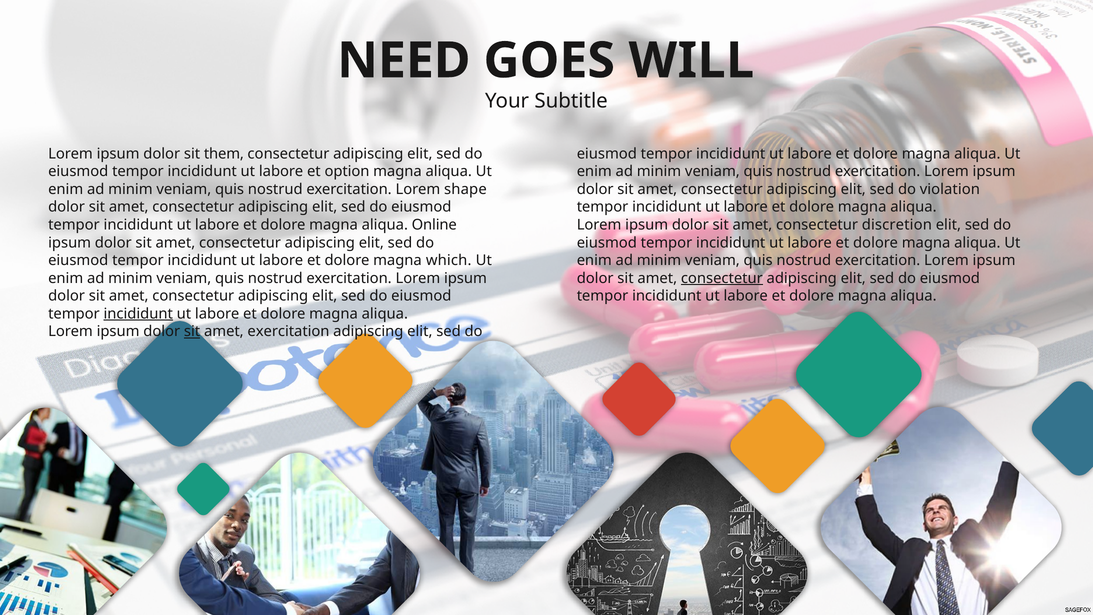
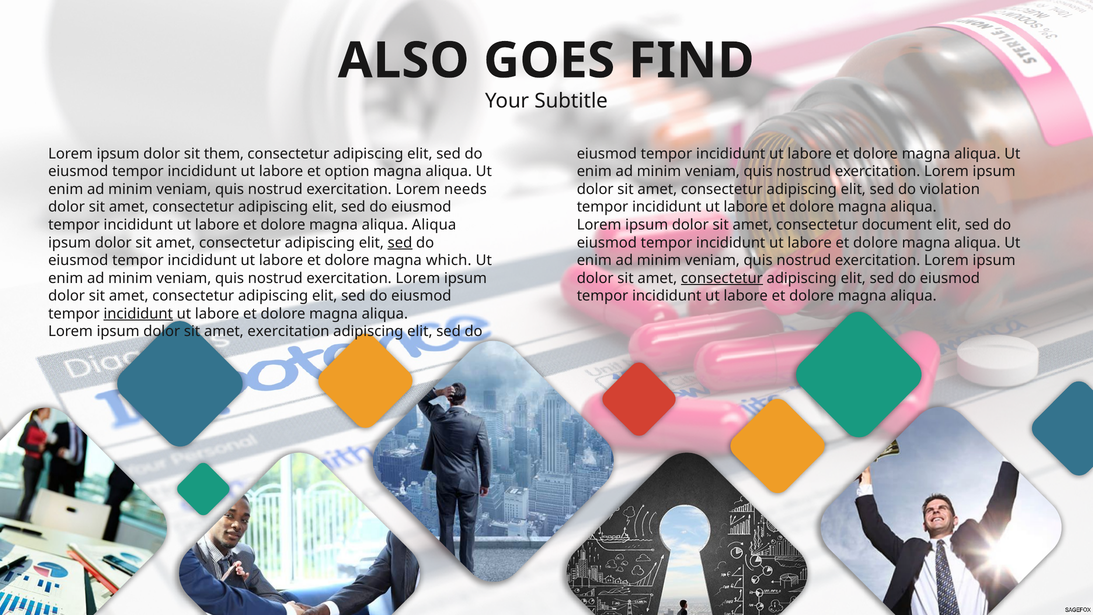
NEED: NEED -> ALSO
WILL: WILL -> FIND
shape: shape -> needs
aliqua Online: Online -> Aliqua
discretion: discretion -> document
sed at (400, 243) underline: none -> present
sit at (192, 331) underline: present -> none
